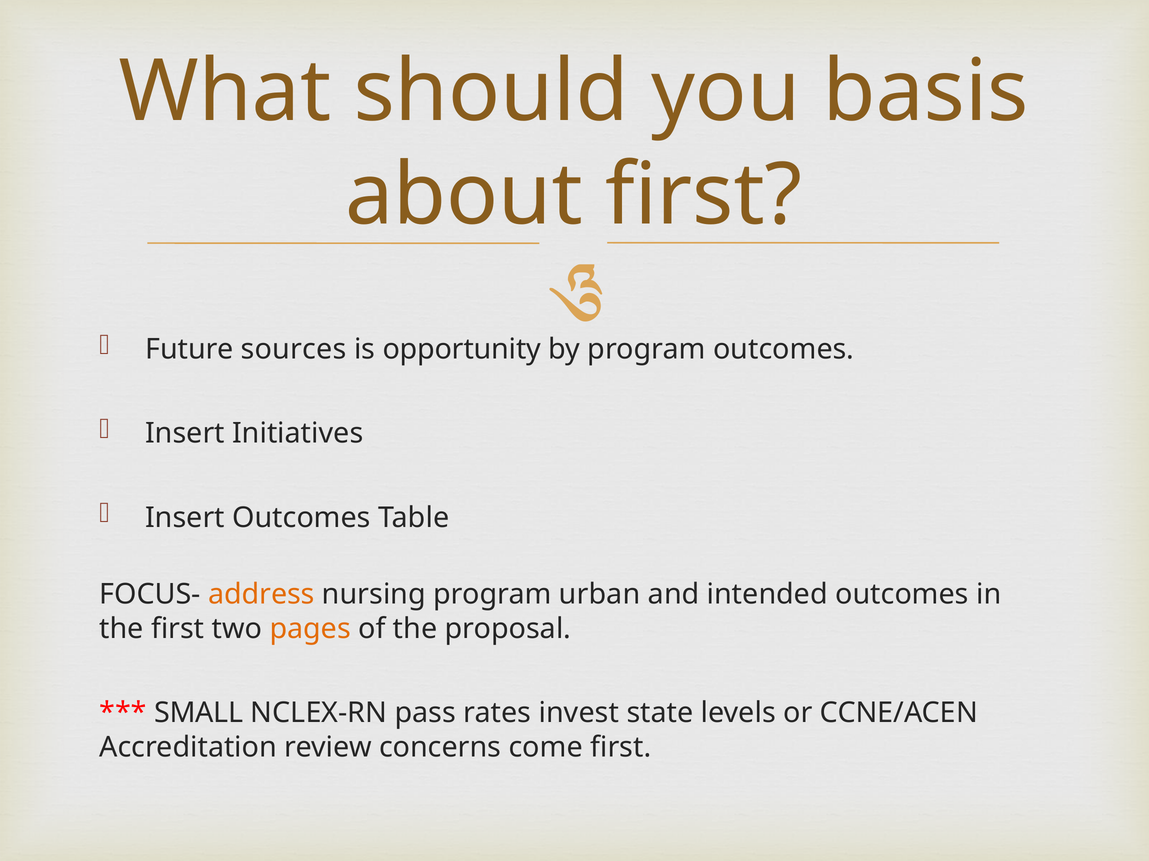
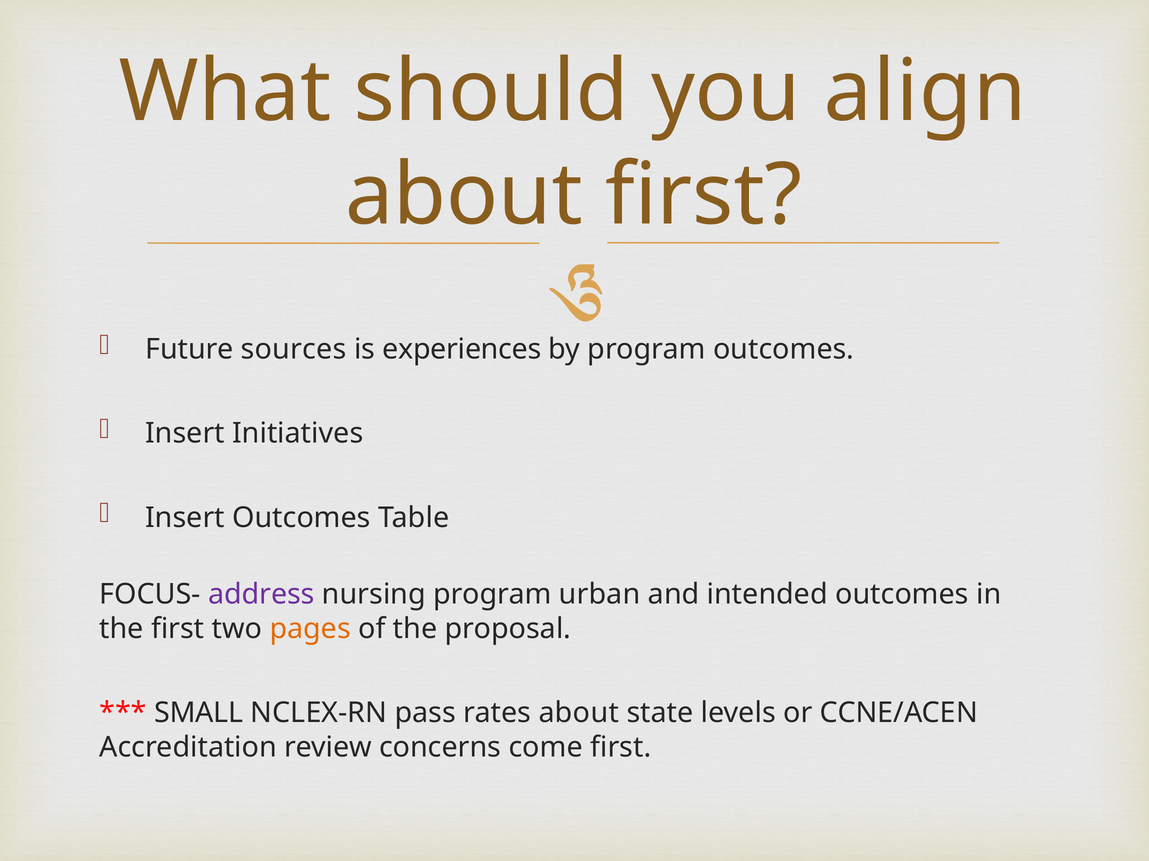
basis: basis -> align
opportunity: opportunity -> experiences
address colour: orange -> purple
rates invest: invest -> about
